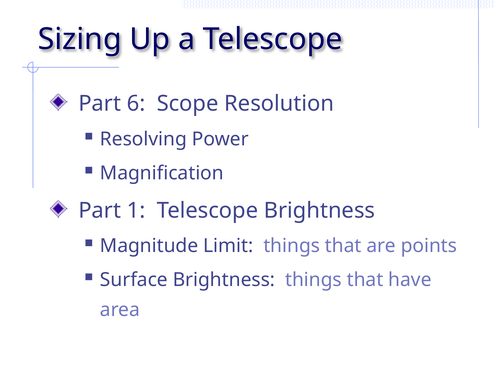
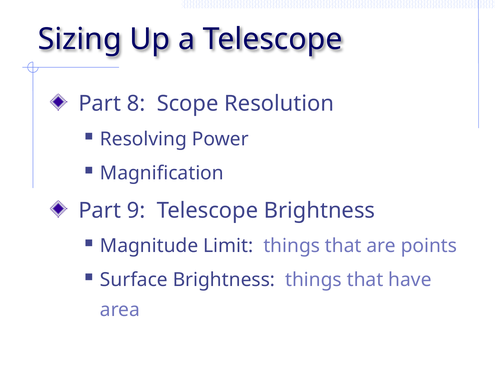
6: 6 -> 8
1: 1 -> 9
